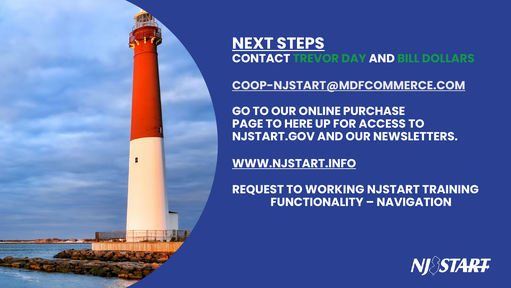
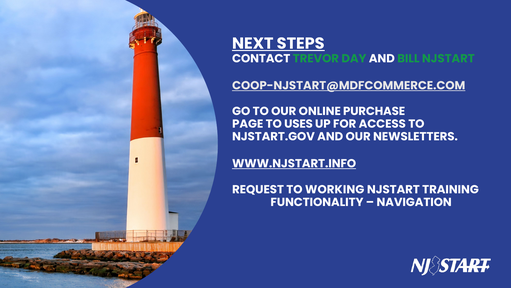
BILL DOLLARS: DOLLARS -> NJSTART
HERE: HERE -> USES
